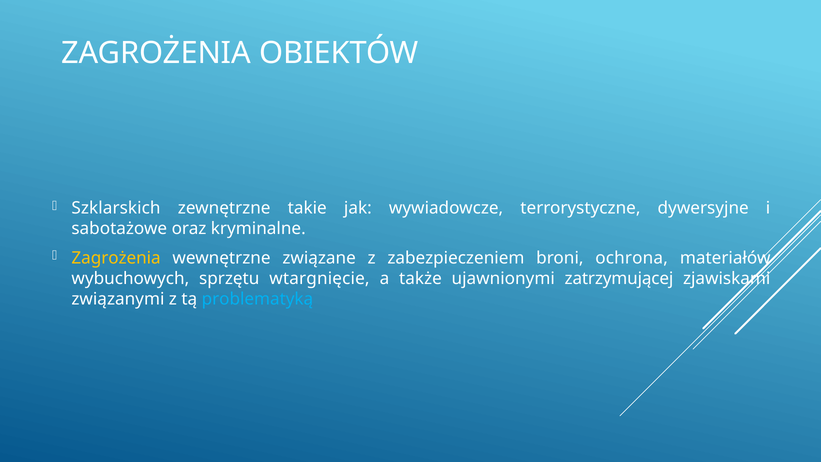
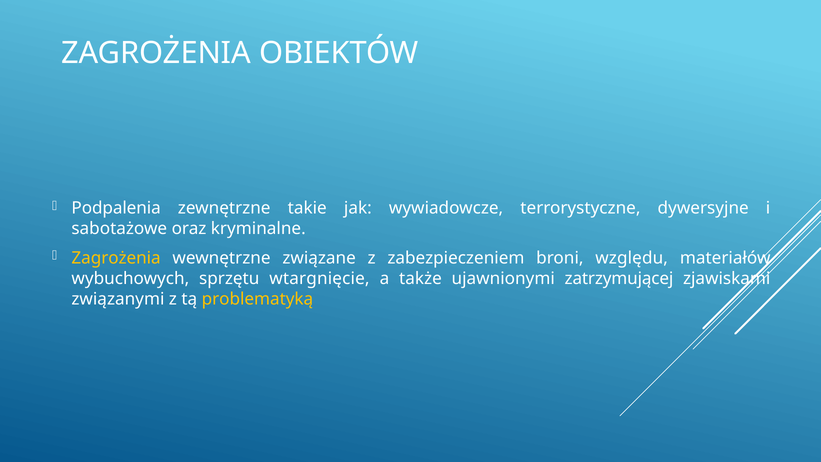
Szklarskich: Szklarskich -> Podpalenia
ochrona: ochrona -> względu
problematyką colour: light blue -> yellow
